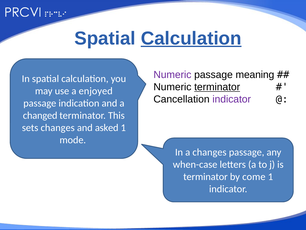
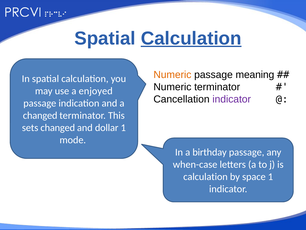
Numeric at (172, 75) colour: purple -> orange
terminator at (217, 87) underline: present -> none
sets changes: changes -> changed
asked: asked -> dollar
a changes: changes -> birthday
terminator at (206, 176): terminator -> calculation
come: come -> space
